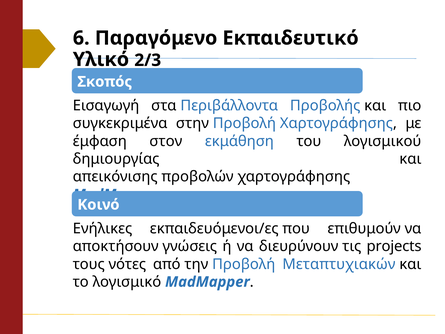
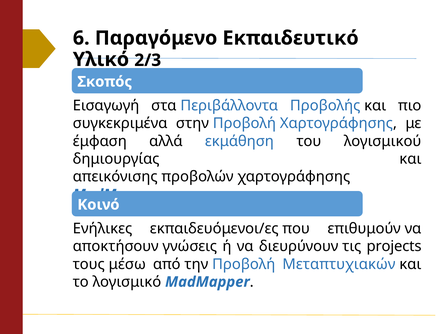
στον: στον -> αλλά
νότες: νότες -> μέσω
